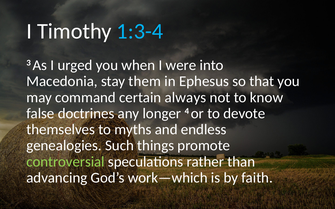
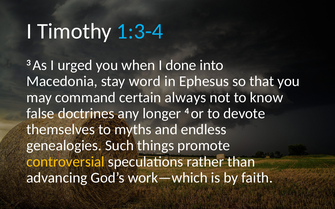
were: were -> done
them: them -> word
controversial colour: light green -> yellow
